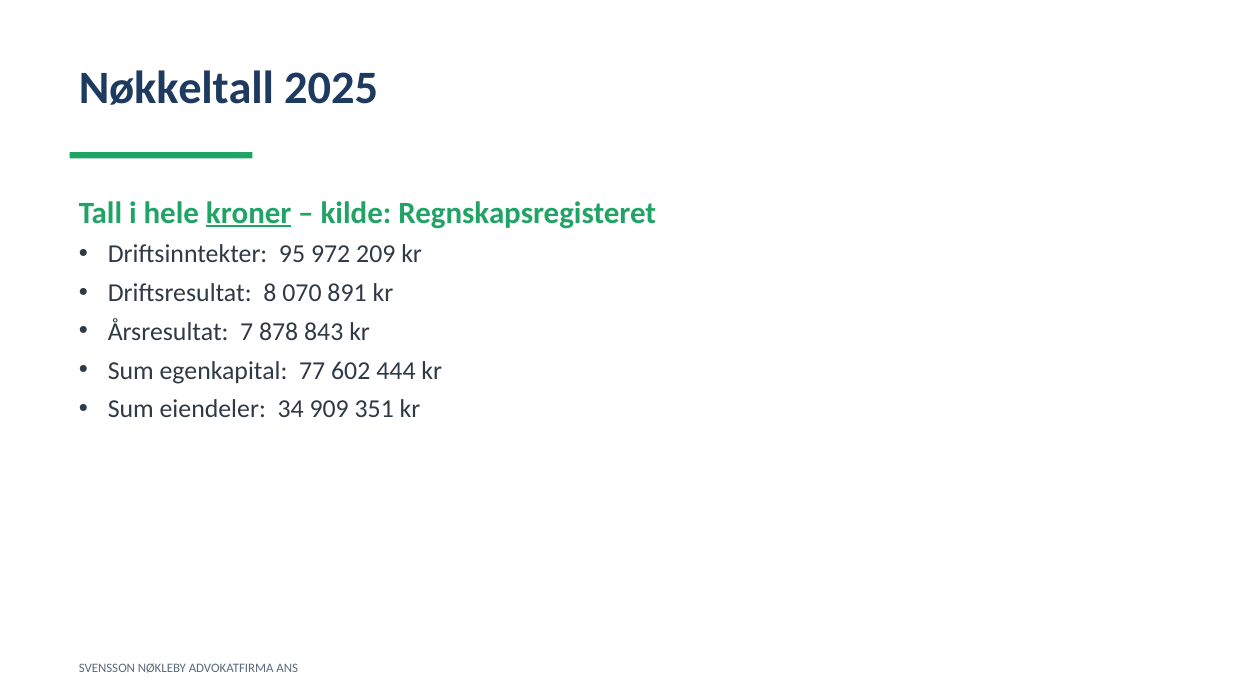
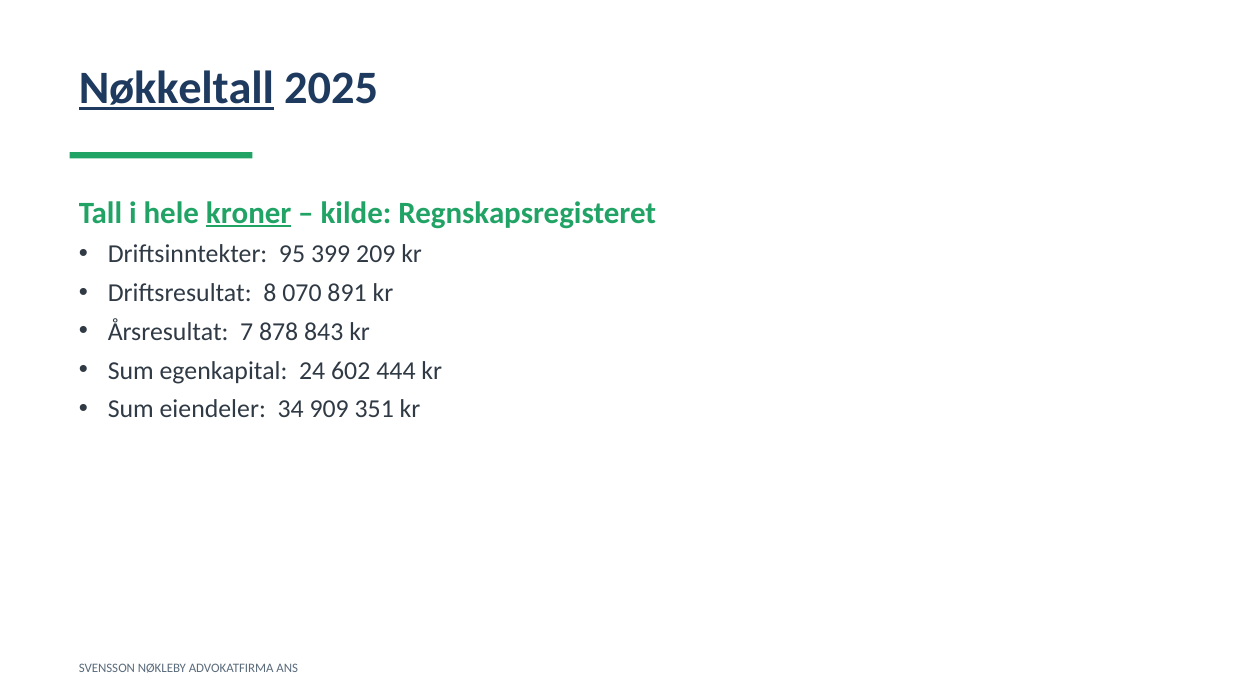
Nøkkeltall underline: none -> present
972: 972 -> 399
77: 77 -> 24
